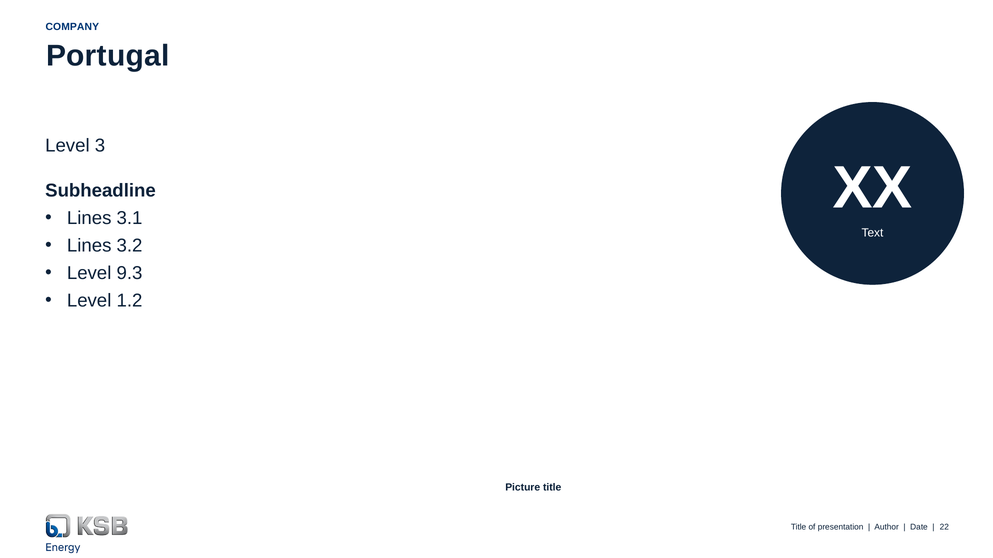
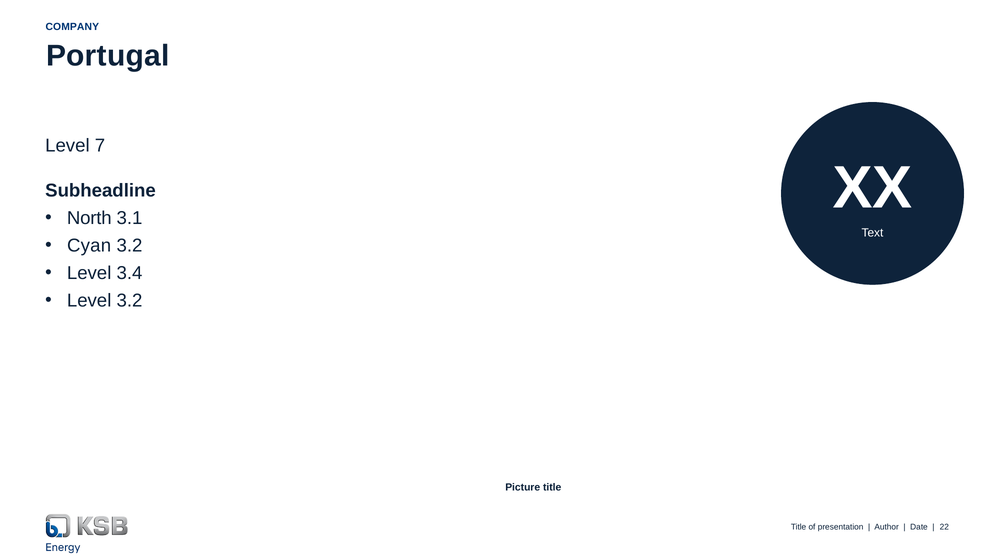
3: 3 -> 7
Lines at (89, 218): Lines -> North
Lines at (89, 246): Lines -> Cyan
9.3: 9.3 -> 3.4
Level 1.2: 1.2 -> 3.2
